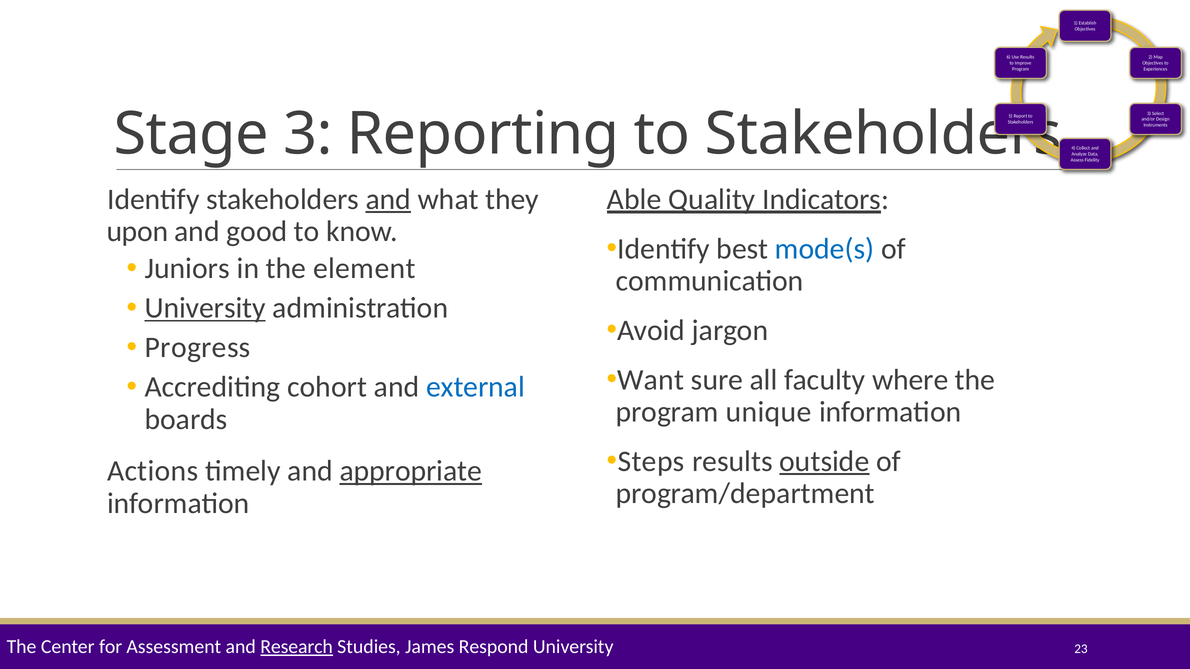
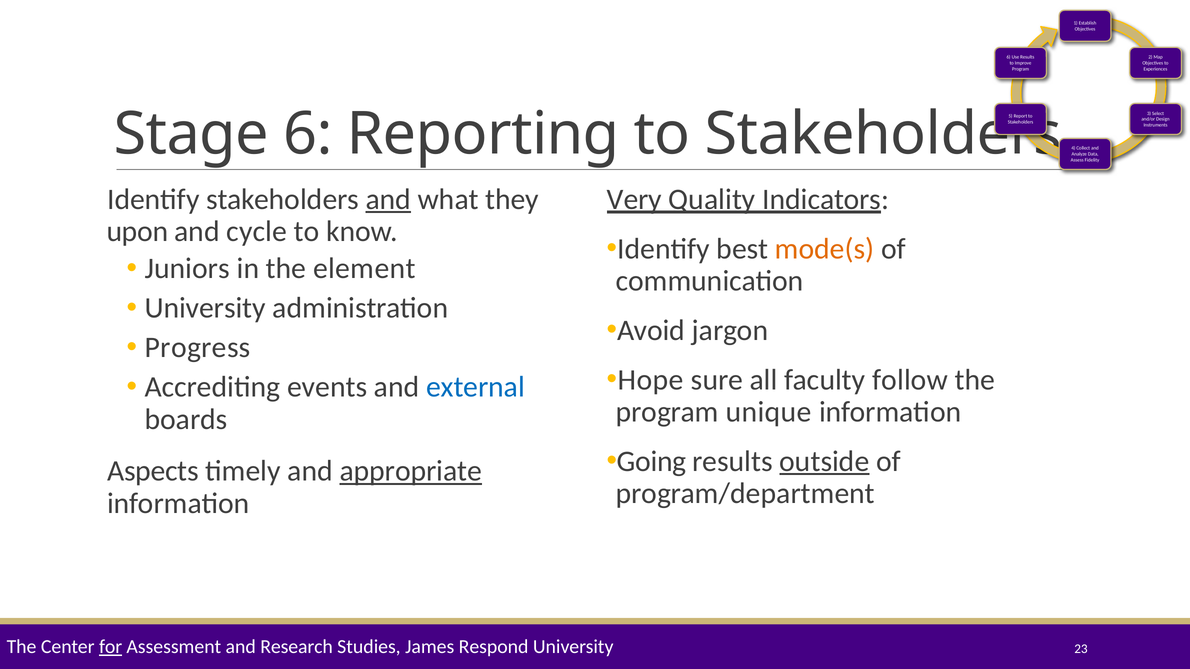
Stage 3: 3 -> 6
Able: Able -> Very
good: good -> cycle
mode(s colour: blue -> orange
University at (205, 308) underline: present -> none
Want: Want -> Hope
where: where -> follow
cohort: cohort -> events
Steps: Steps -> Going
Actions: Actions -> Aspects
for underline: none -> present
Research underline: present -> none
